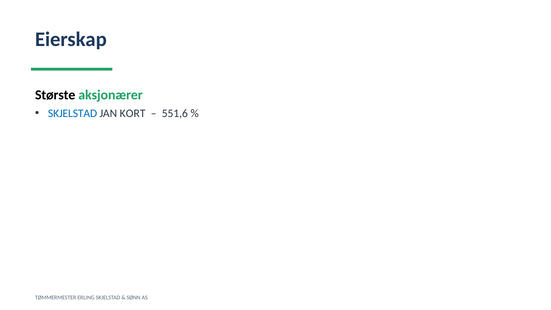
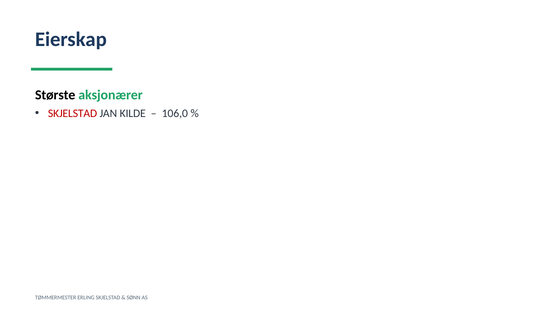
SKJELSTAD at (73, 113) colour: blue -> red
KORT: KORT -> KILDE
551,6: 551,6 -> 106,0
